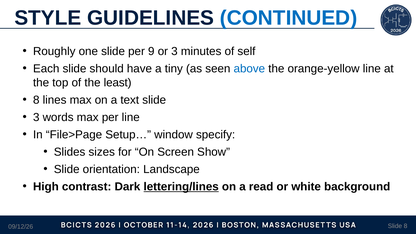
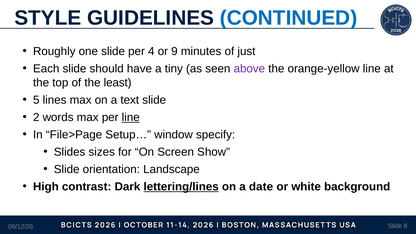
9: 9 -> 4
or 3: 3 -> 9
self: self -> just
above colour: blue -> purple
8 at (36, 100): 8 -> 5
3 at (36, 117): 3 -> 2
line at (131, 117) underline: none -> present
read: read -> date
